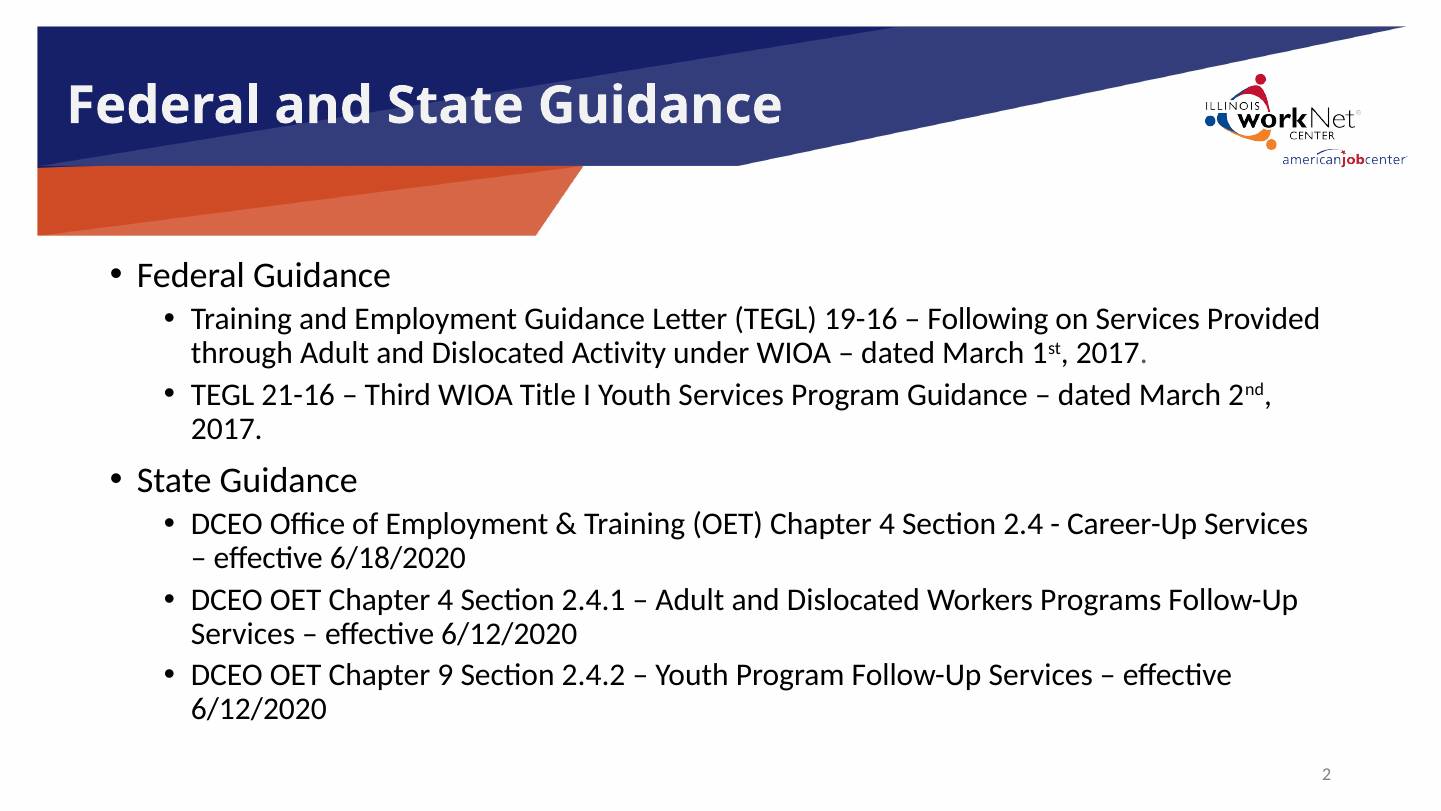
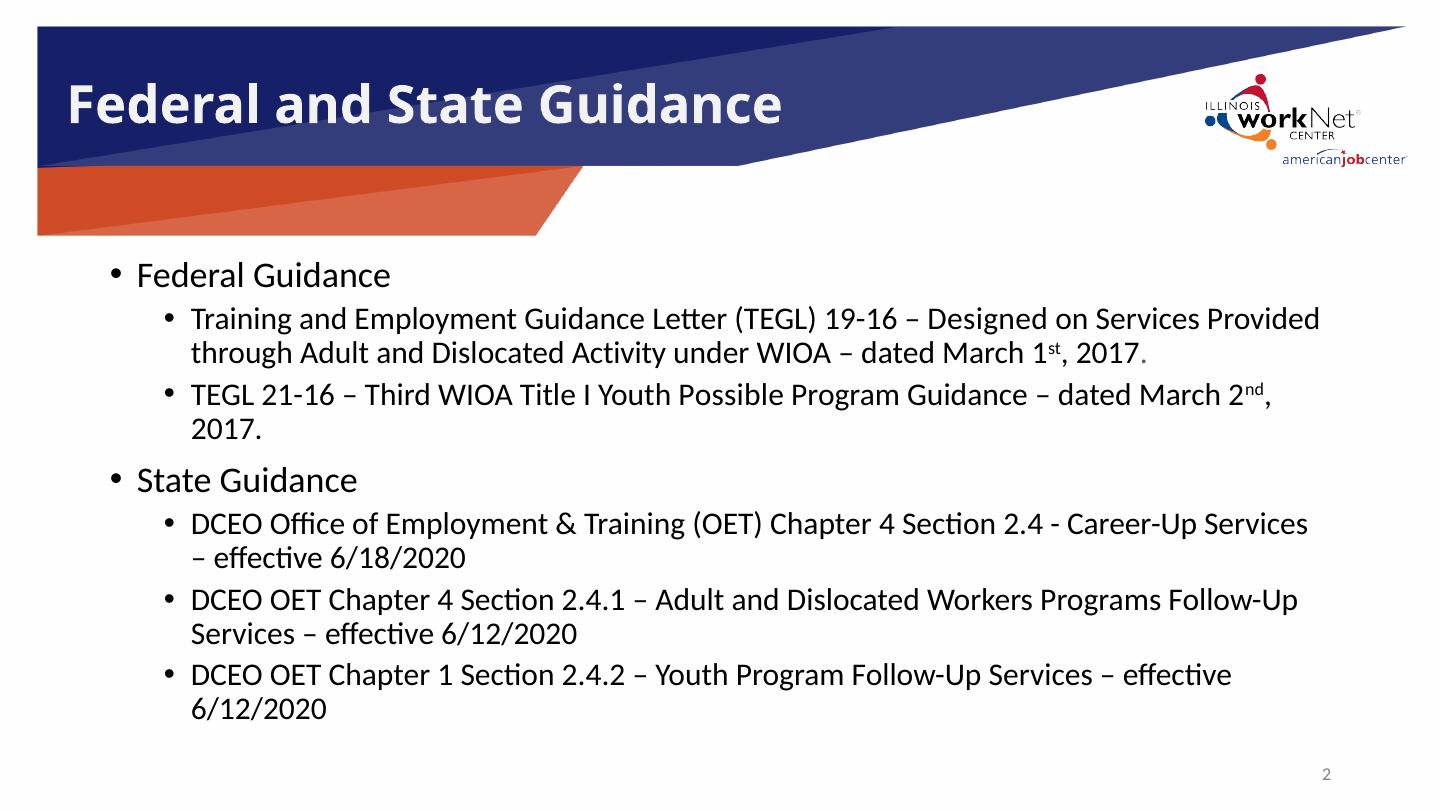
Following: Following -> Designed
Youth Services: Services -> Possible
9: 9 -> 1
